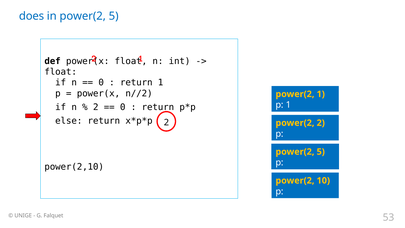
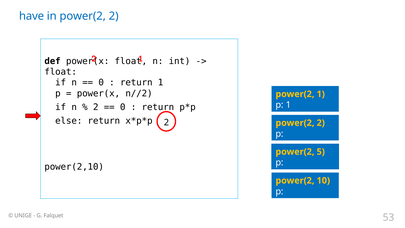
does: does -> have
in power(2 5: 5 -> 2
